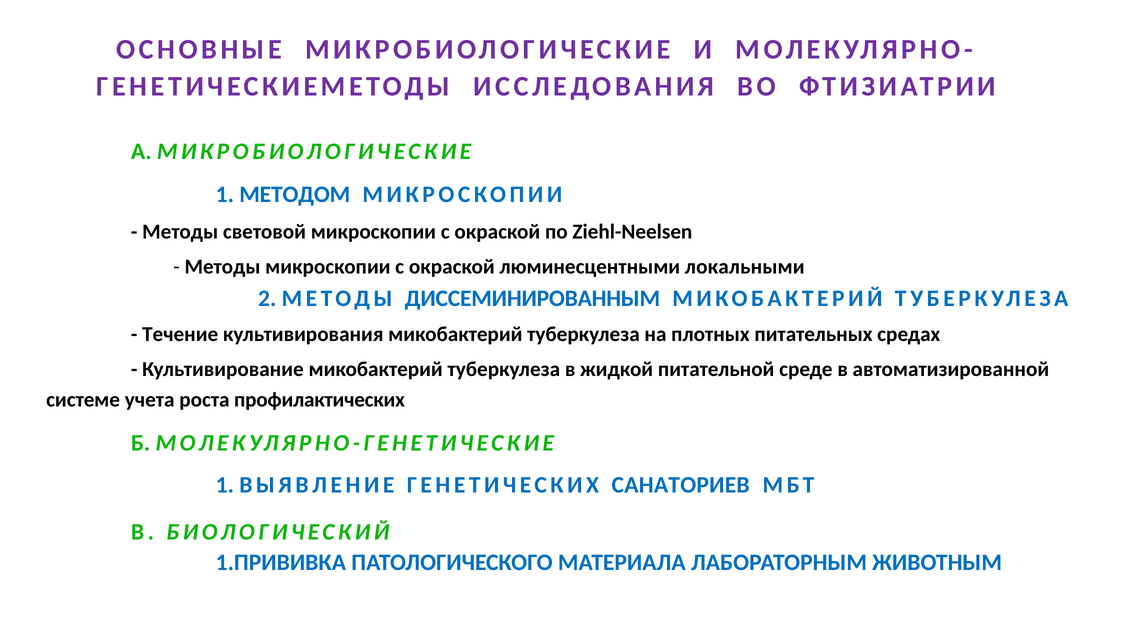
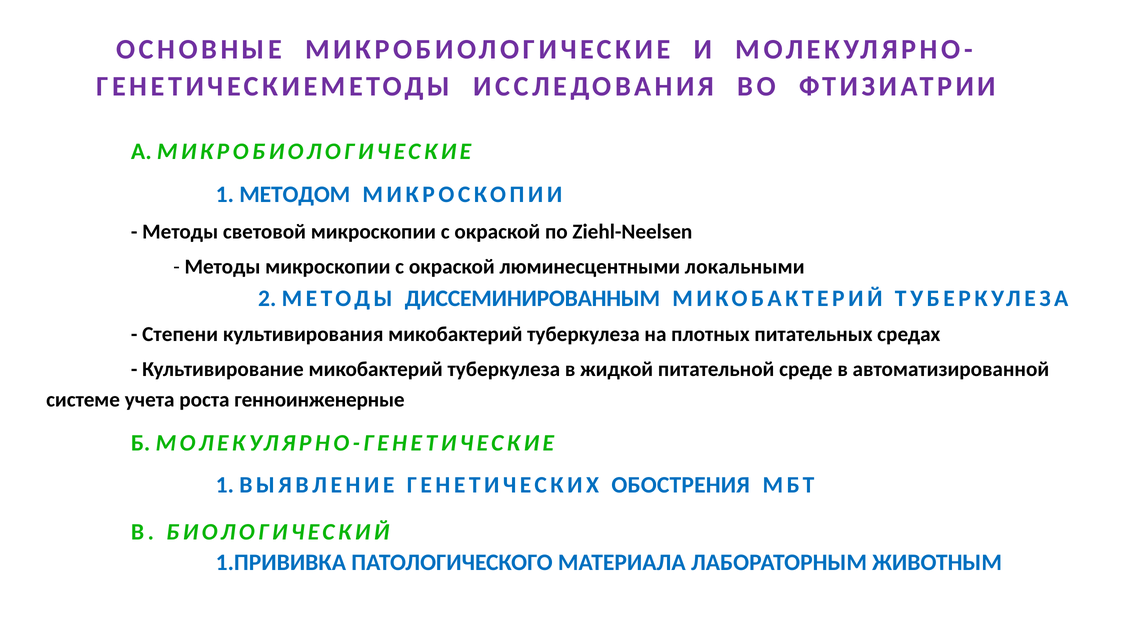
Течение: Течение -> Степени
профилактических: профилактических -> генноинженерные
САНАТОРИЕВ: САНАТОРИЕВ -> ОБОСТРЕНИЯ
